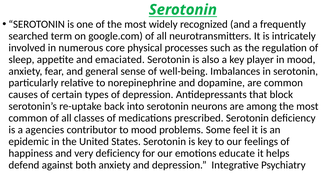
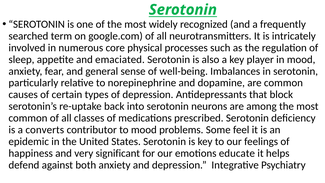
agencies: agencies -> converts
very deficiency: deficiency -> significant
